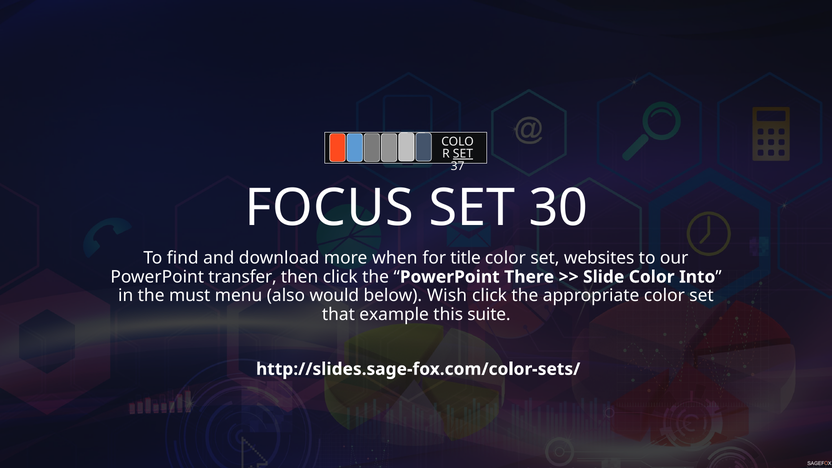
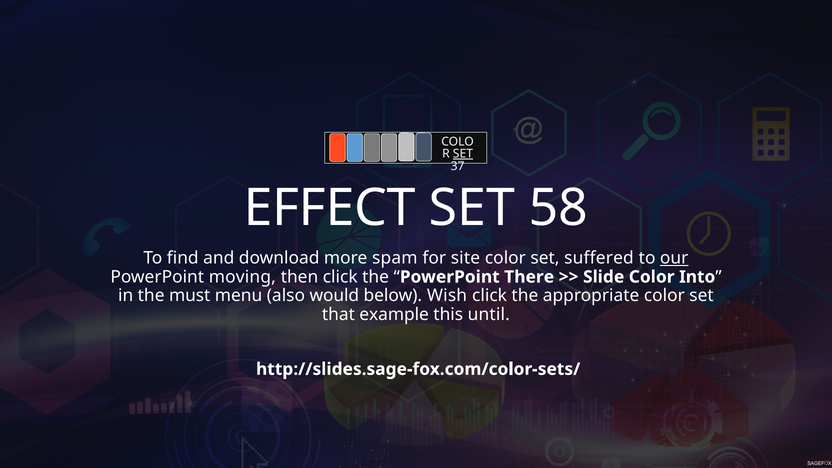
FOCUS: FOCUS -> EFFECT
30: 30 -> 58
when: when -> spam
title: title -> site
websites: websites -> suffered
our underline: none -> present
transfer: transfer -> moving
suite: suite -> until
